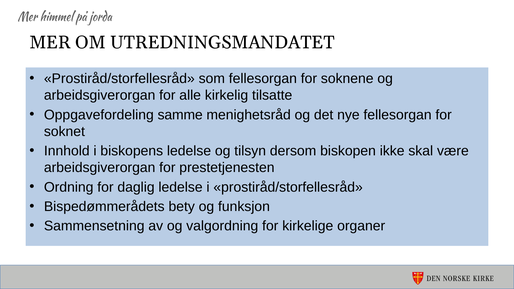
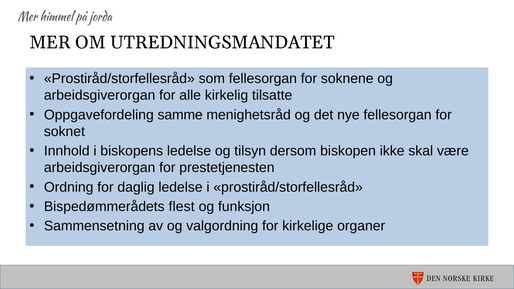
bety: bety -> flest
